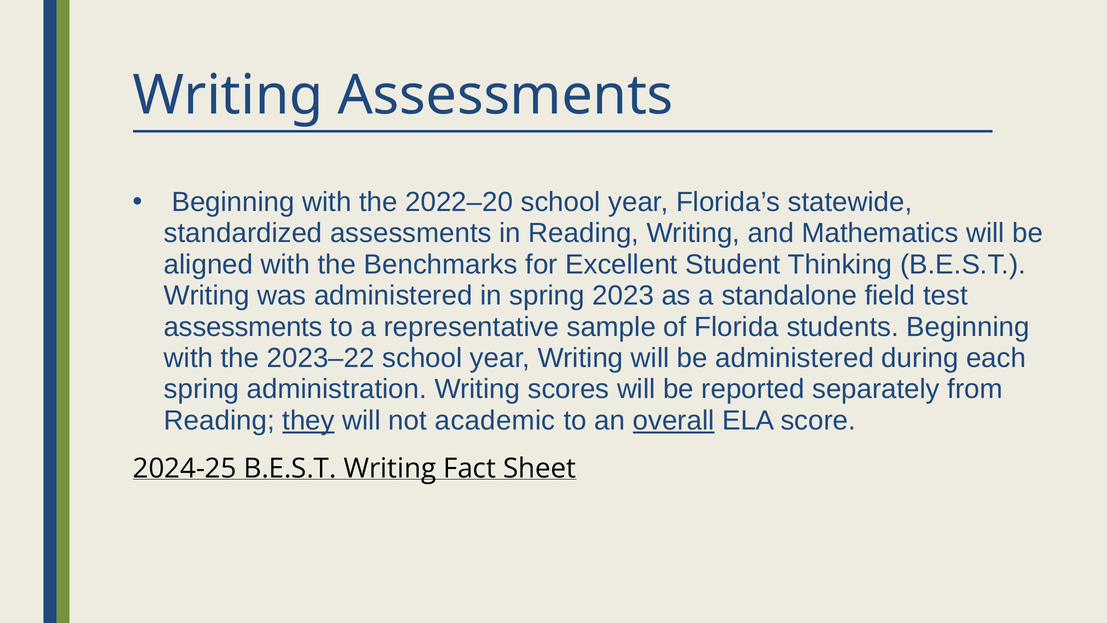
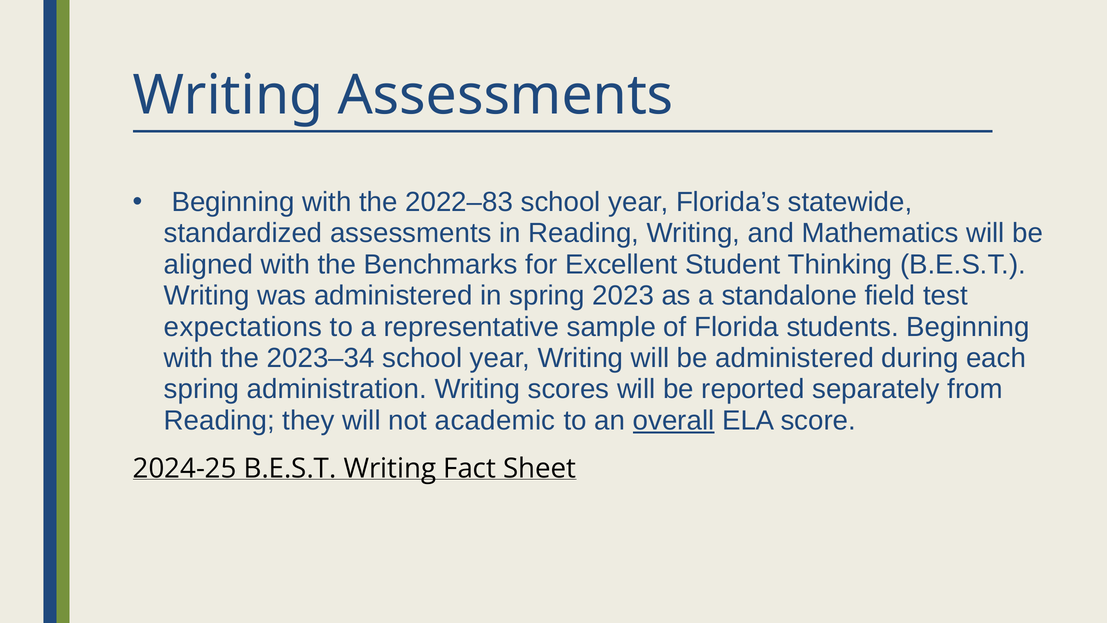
2022–20: 2022–20 -> 2022–83
assessments at (243, 327): assessments -> expectations
2023–22: 2023–22 -> 2023–34
they underline: present -> none
